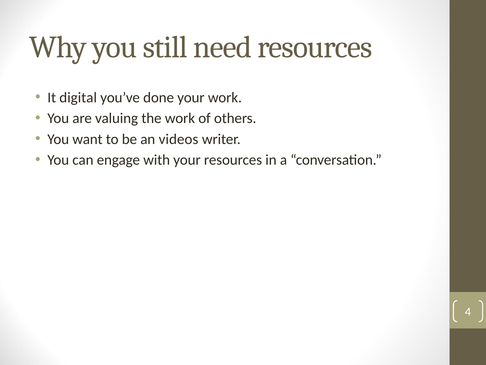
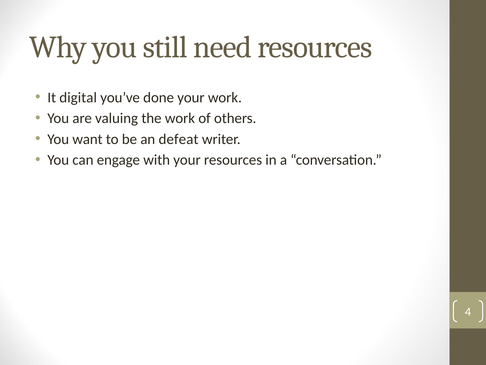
videos: videos -> defeat
